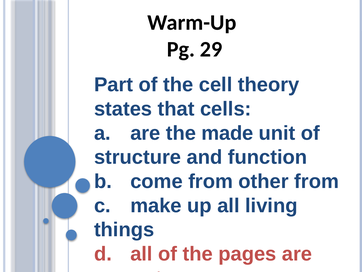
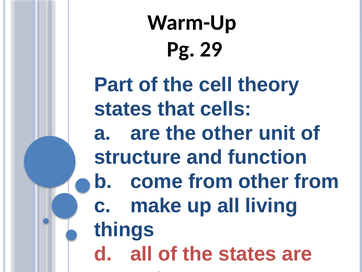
the made: made -> other
the pages: pages -> states
